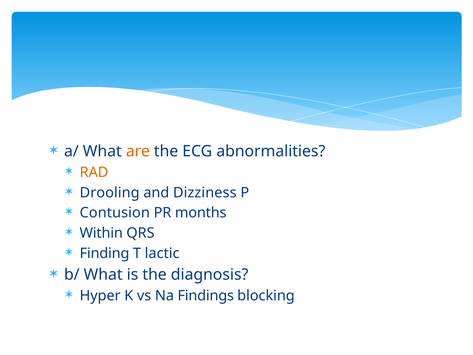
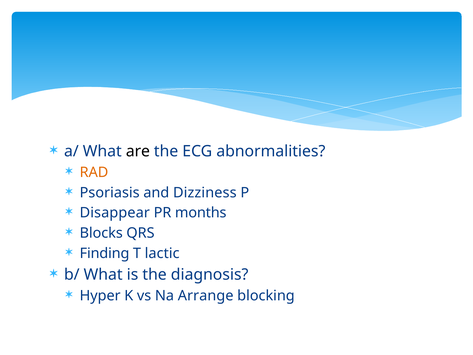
are colour: orange -> black
Drooling: Drooling -> Psoriasis
Contusion: Contusion -> Disappear
Within: Within -> Blocks
Findings: Findings -> Arrange
